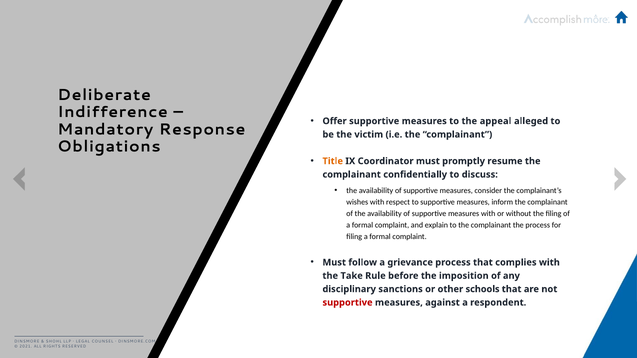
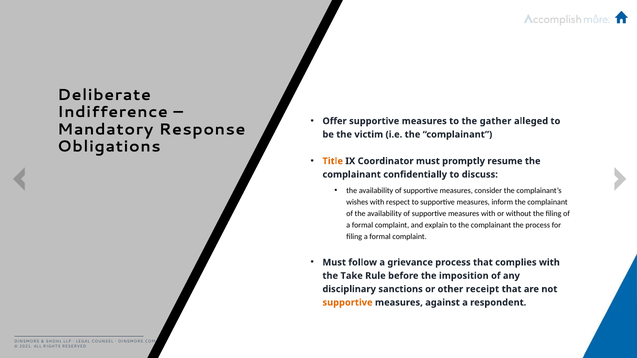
appeal: appeal -> gather
schools: schools -> receipt
supportive at (348, 303) colour: red -> orange
